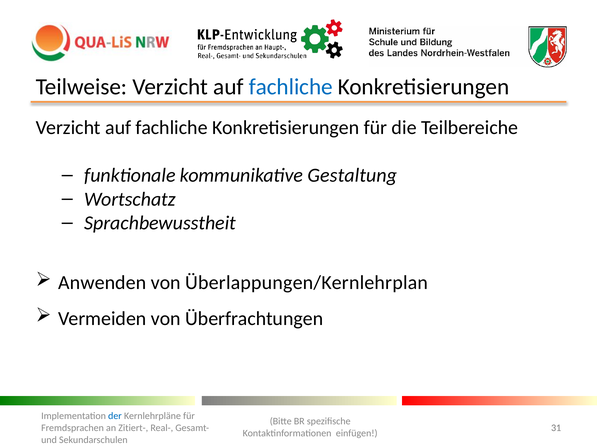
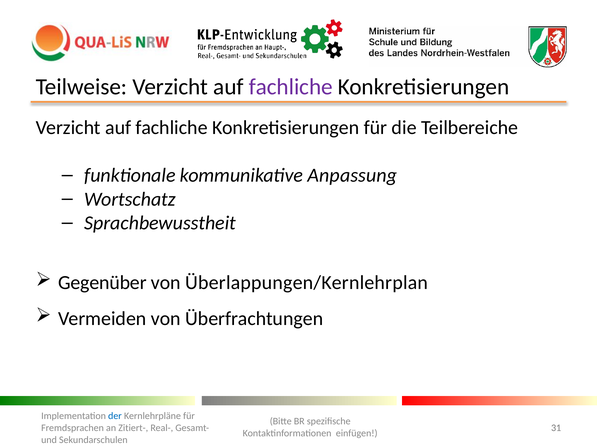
fachliche at (291, 87) colour: blue -> purple
Gestaltung: Gestaltung -> Anpassung
Anwenden: Anwenden -> Gegenüber
